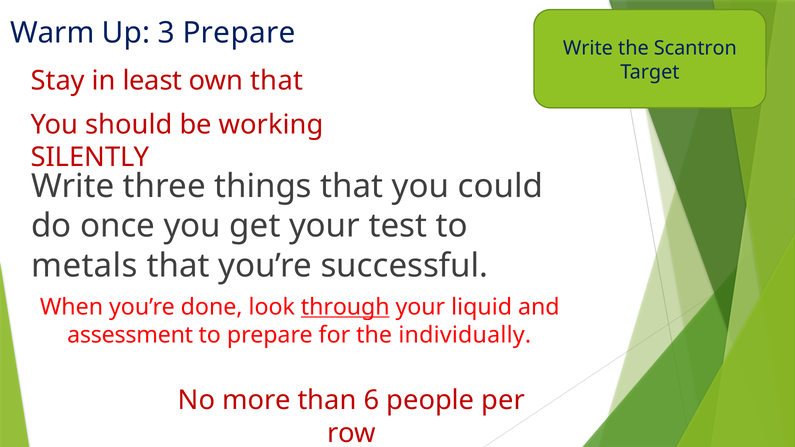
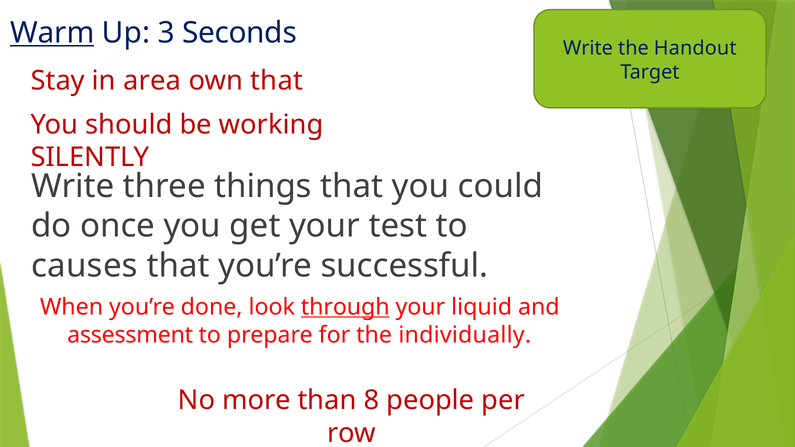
Warm underline: none -> present
3 Prepare: Prepare -> Seconds
Scantron: Scantron -> Handout
least: least -> area
metals: metals -> causes
6: 6 -> 8
